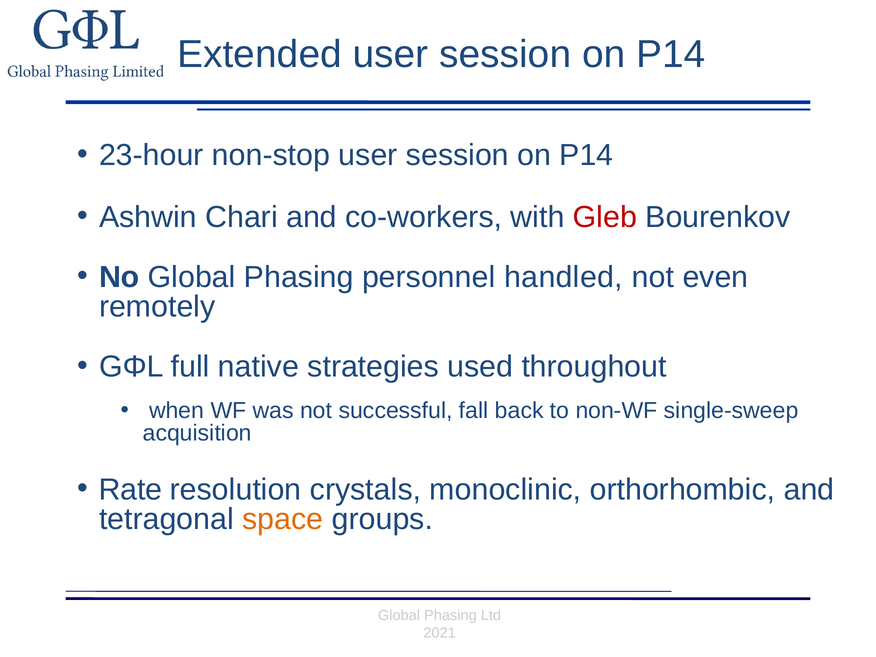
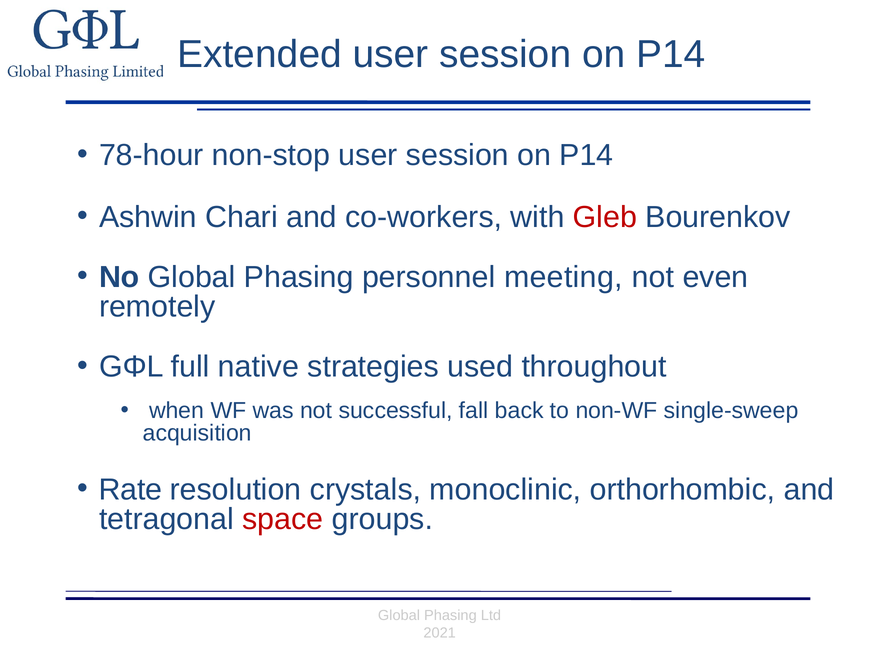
23-hour: 23-hour -> 78-hour
handled: handled -> meeting
space colour: orange -> red
